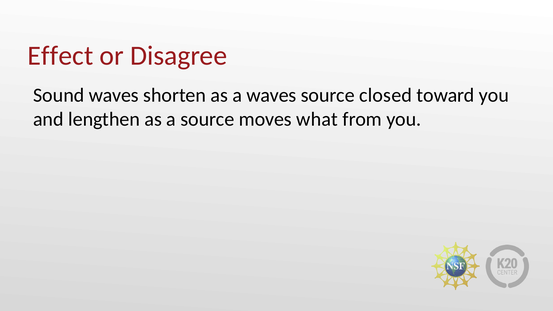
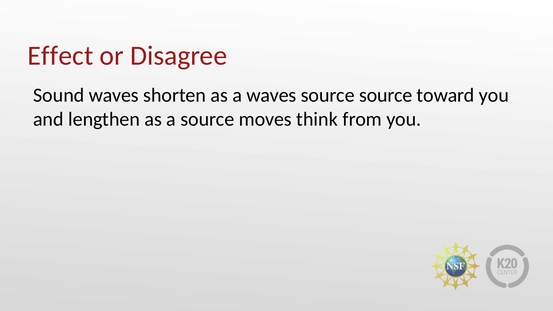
source closed: closed -> source
what: what -> think
